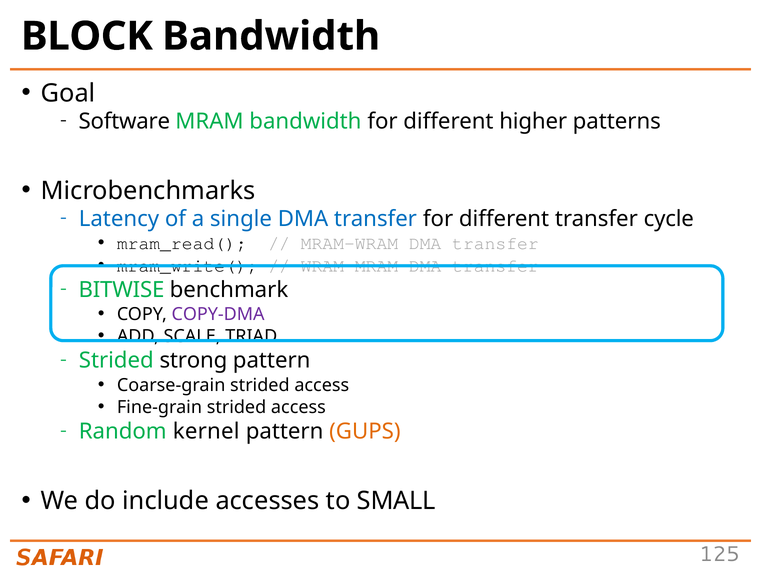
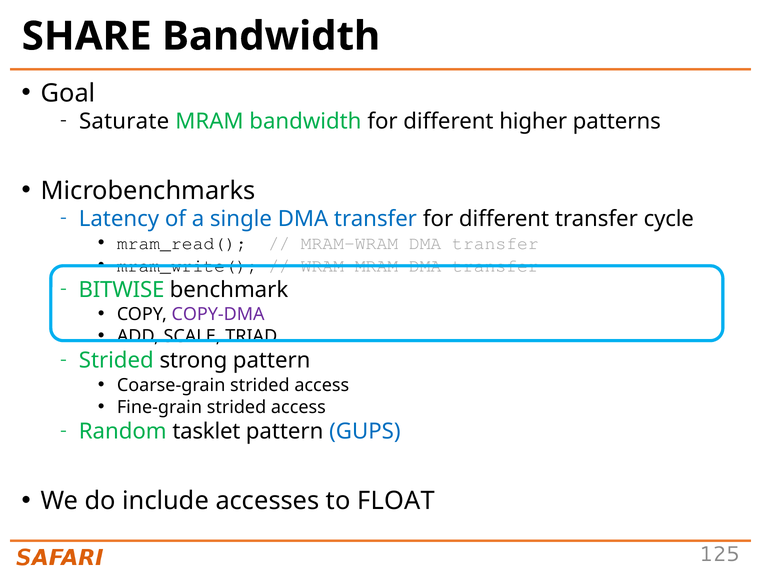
BLOCK: BLOCK -> SHARE
Software: Software -> Saturate
kernel: kernel -> tasklet
GUPS colour: orange -> blue
SMALL: SMALL -> FLOAT
